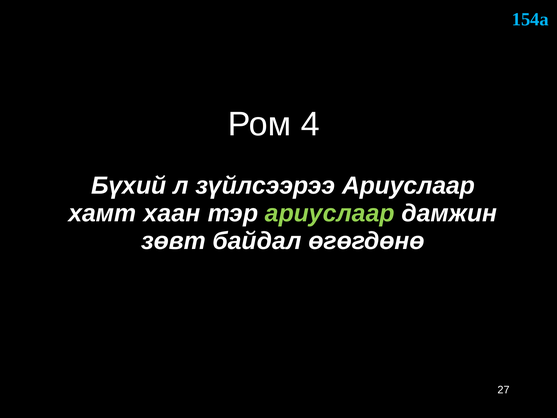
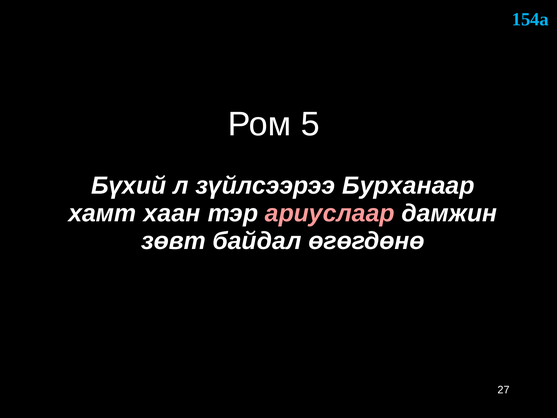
4: 4 -> 5
зүйлсээрээ Ариуслаар: Ариуслаар -> Бурханаар
ариуслаар at (330, 213) colour: light green -> pink
